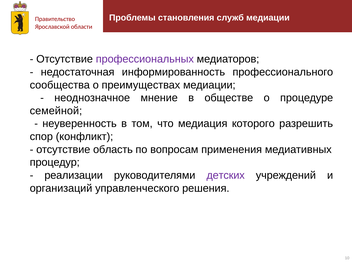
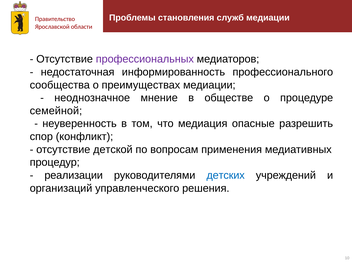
которого: которого -> опасные
область: область -> детской
детских colour: purple -> blue
